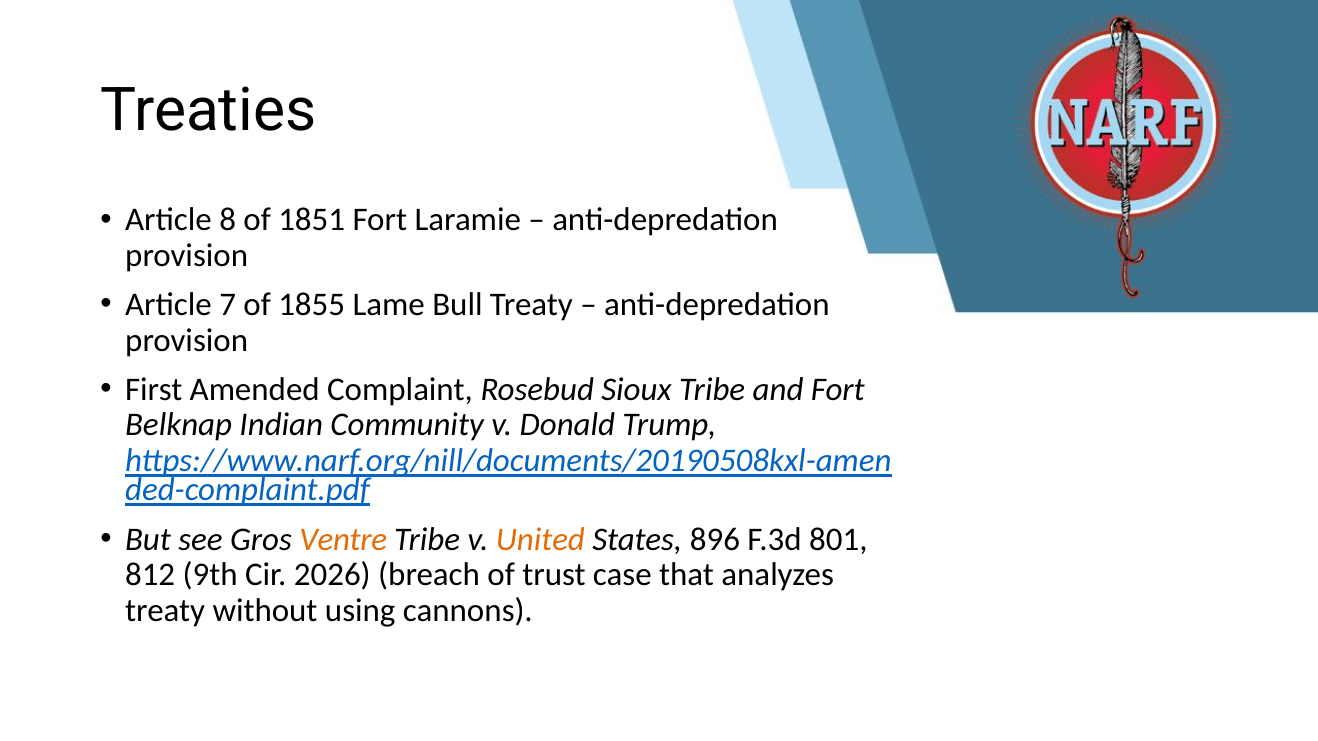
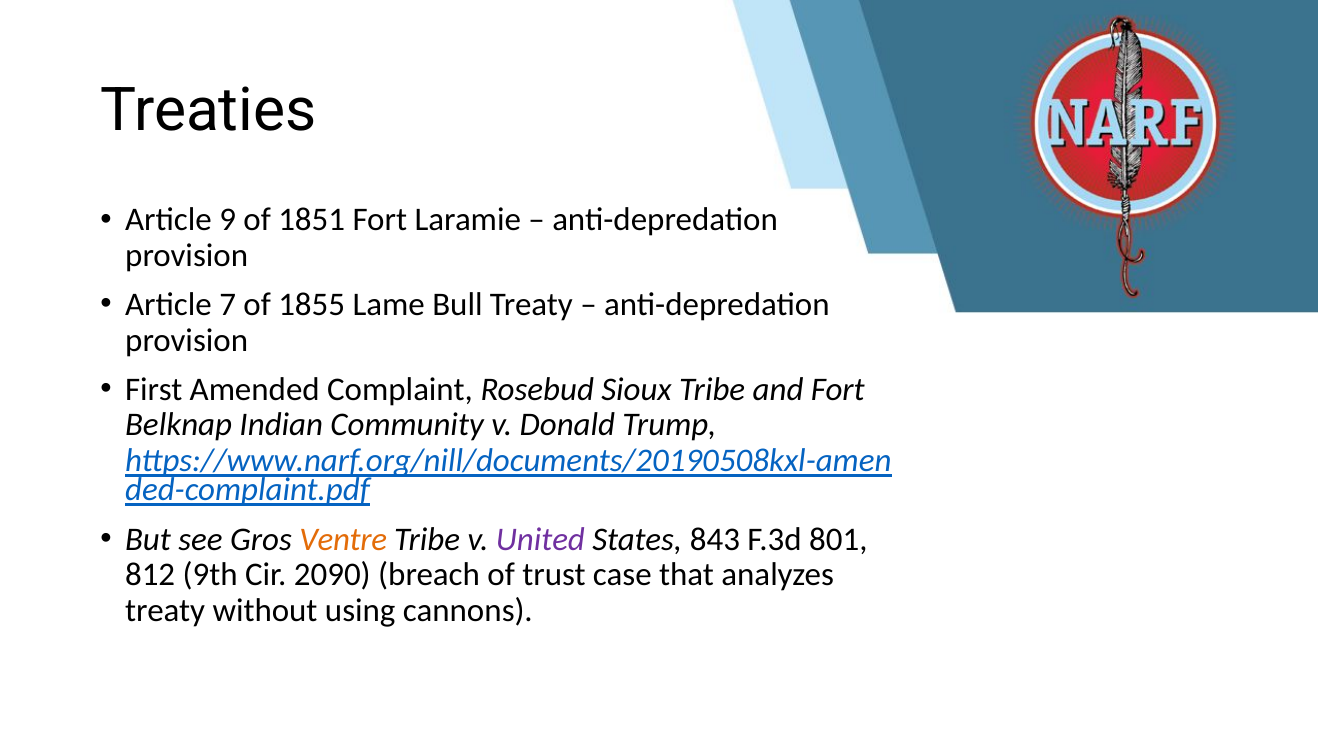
8: 8 -> 9
United colour: orange -> purple
896: 896 -> 843
2026: 2026 -> 2090
